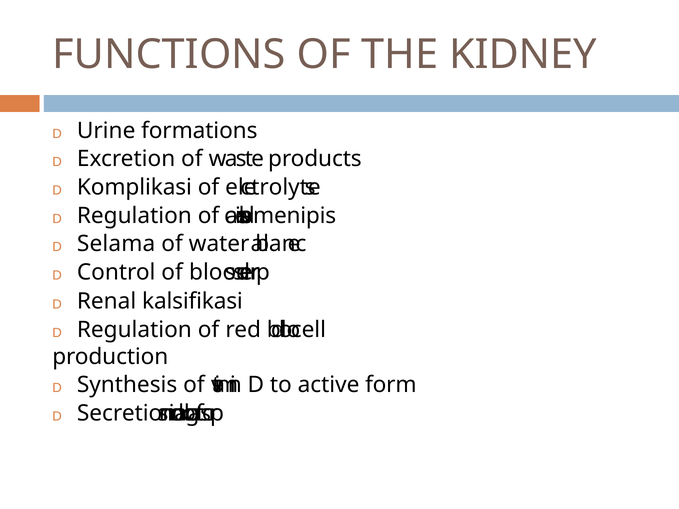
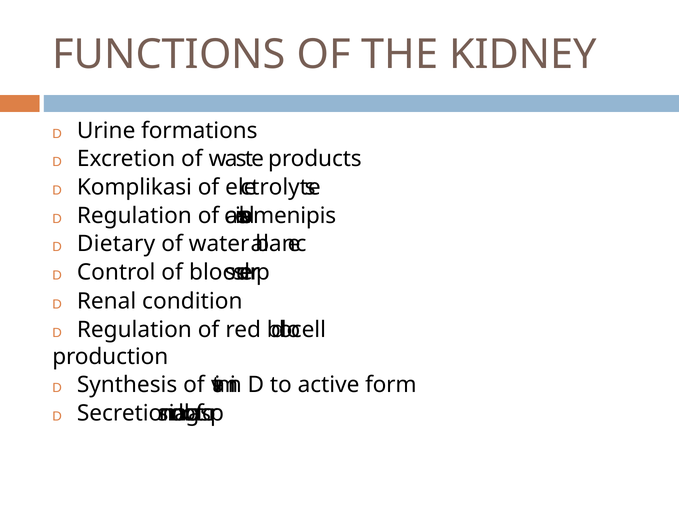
Selama: Selama -> Dietary
kalsifikasi: kalsifikasi -> condition
